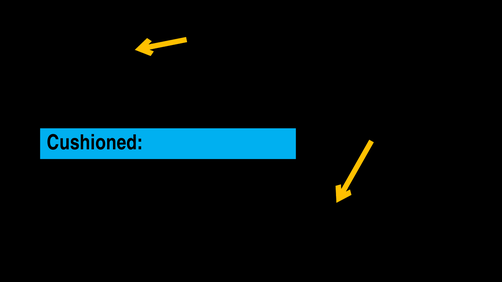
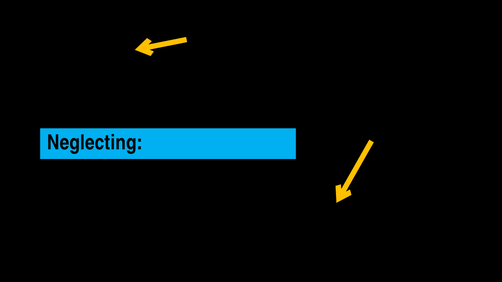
Cushioned: Cushioned -> Neglecting
